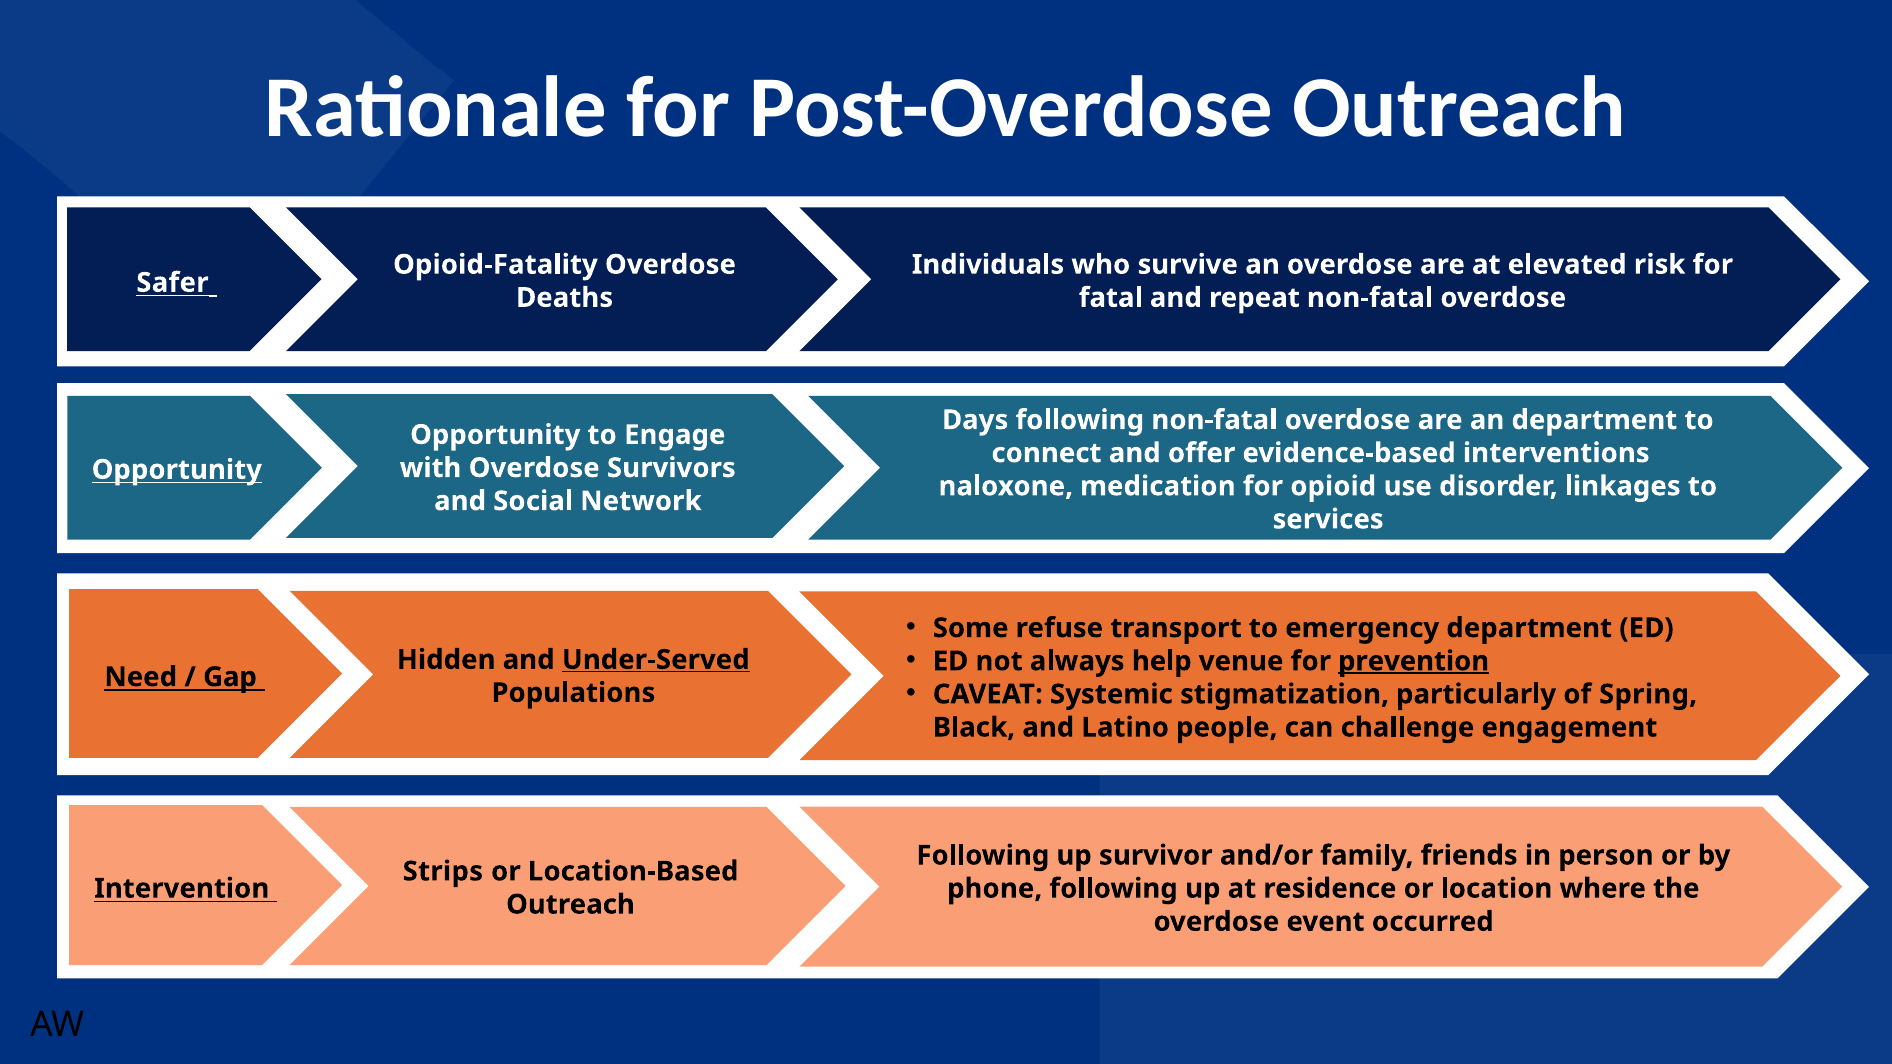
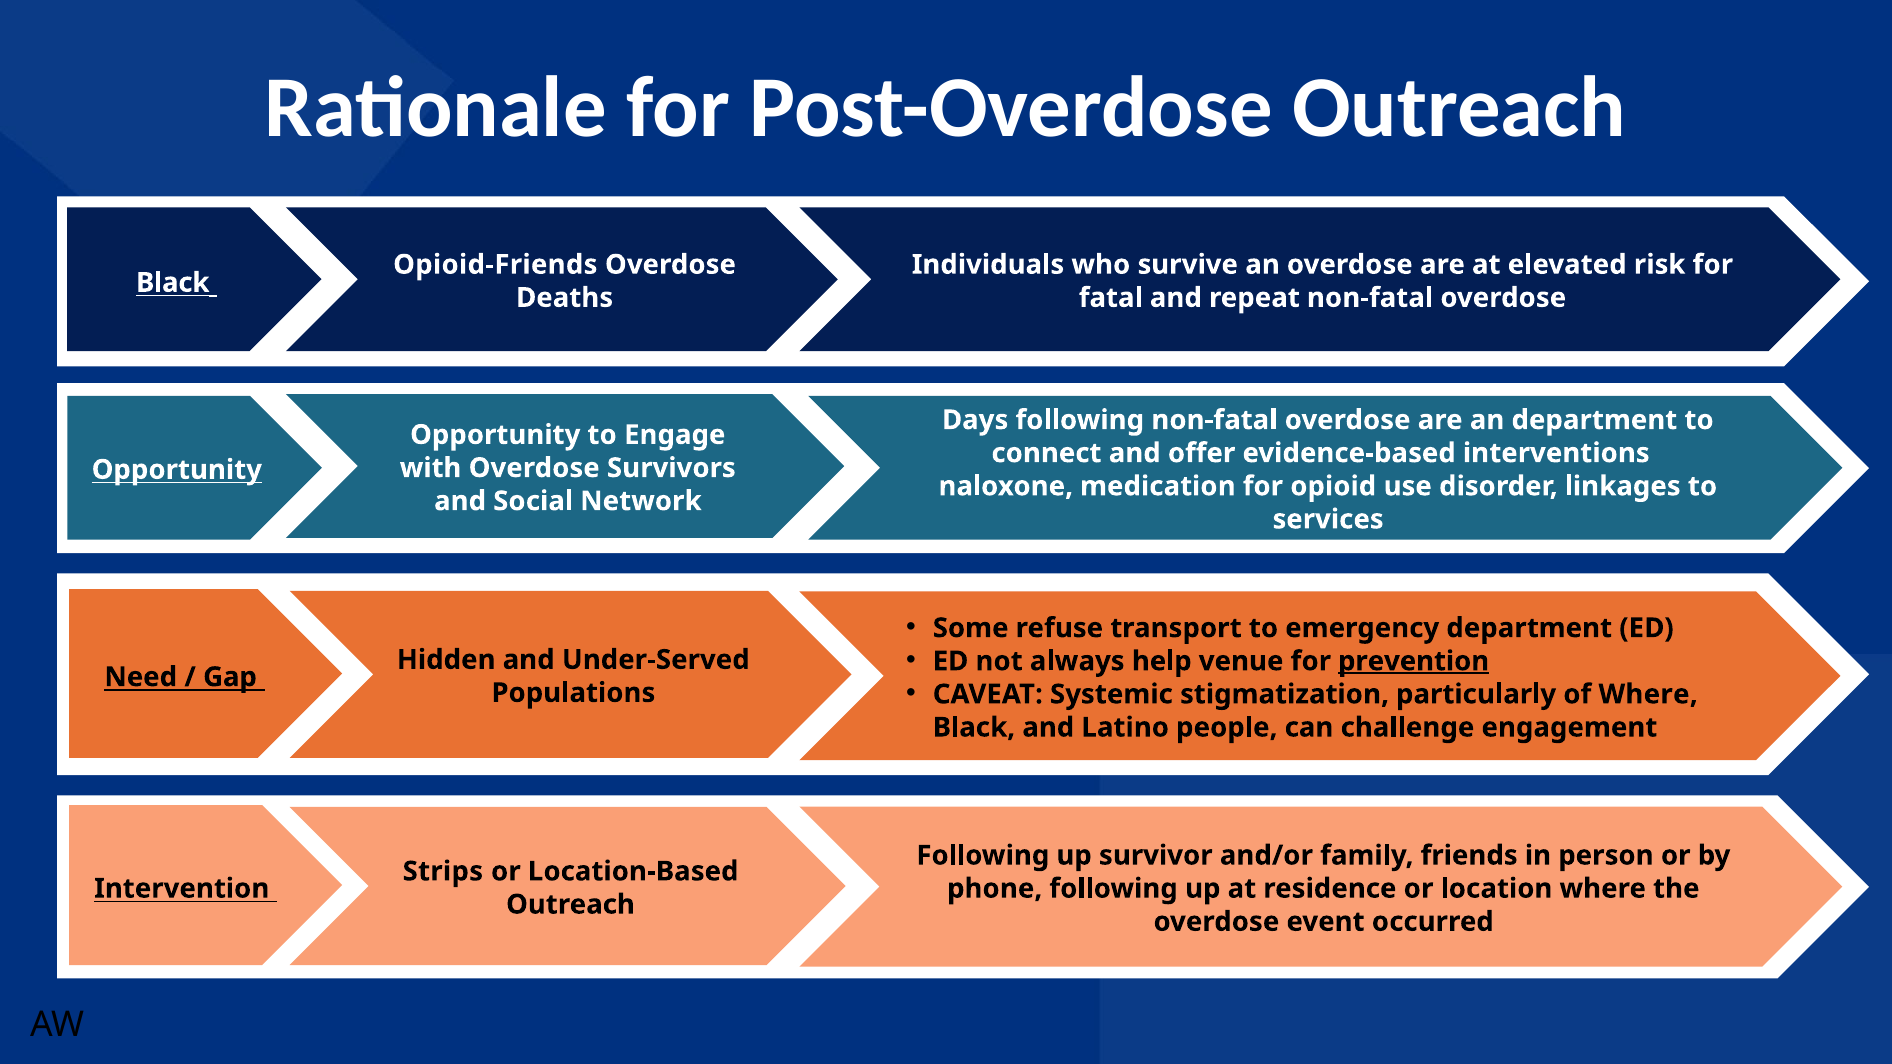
Opioid-Fatality: Opioid-Fatality -> Opioid-Friends
Safer at (172, 283): Safer -> Black
Under-Served underline: present -> none
of Spring: Spring -> Where
